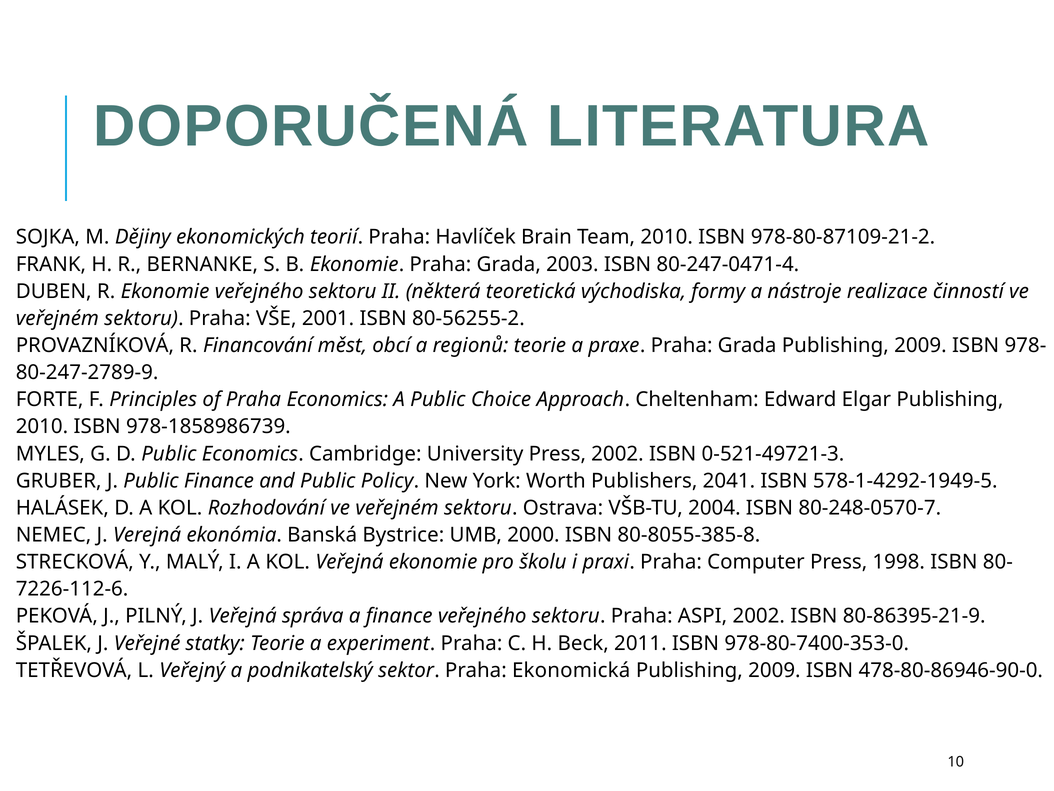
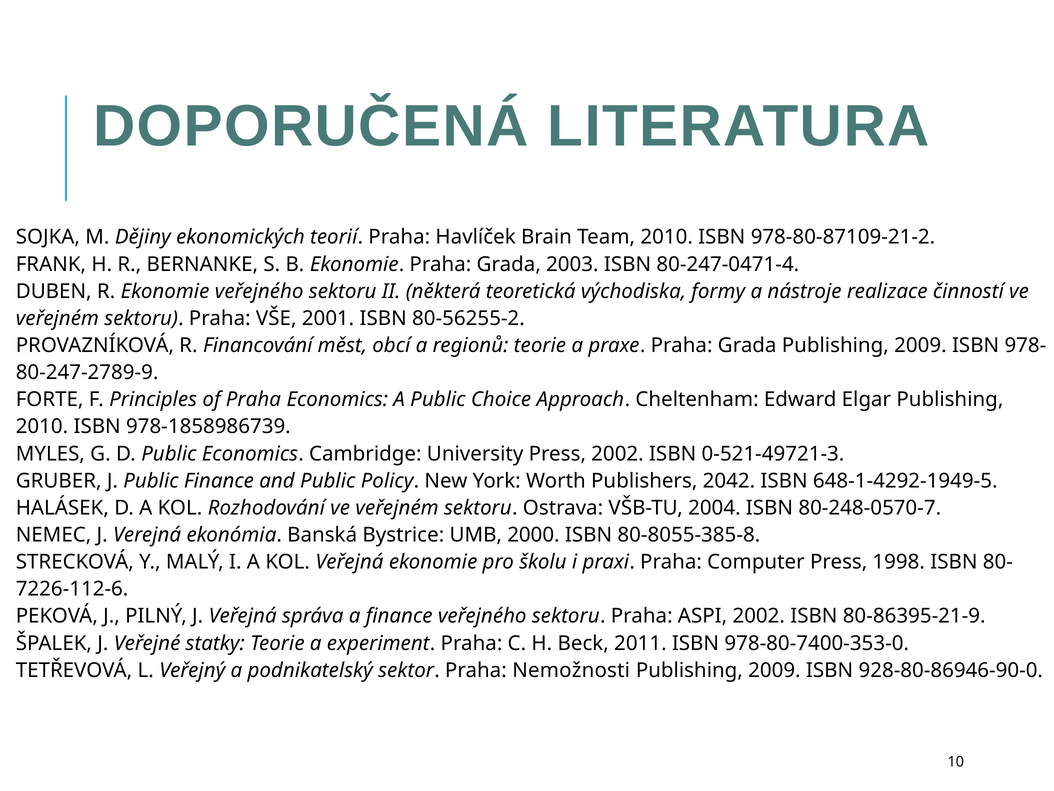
2041: 2041 -> 2042
578-1-4292-1949-5: 578-1-4292-1949-5 -> 648-1-4292-1949-5
Ekonomická: Ekonomická -> Nemožnosti
478-80-86946-90-0: 478-80-86946-90-0 -> 928-80-86946-90-0
